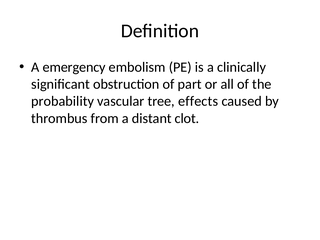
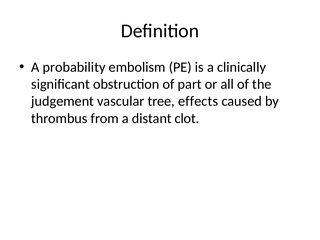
emergency: emergency -> probability
probability: probability -> judgement
